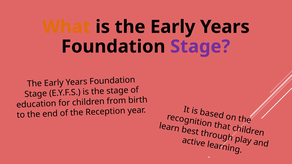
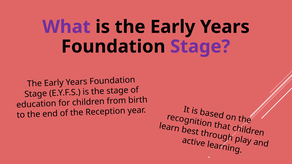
What colour: orange -> purple
